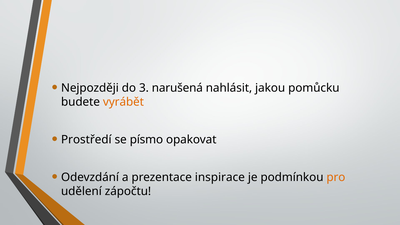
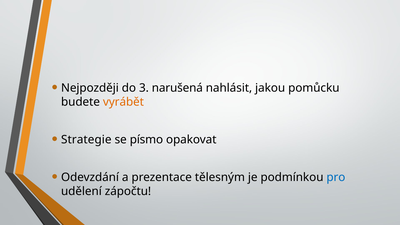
Prostředí: Prostředí -> Strategie
inspirace: inspirace -> tělesným
pro colour: orange -> blue
